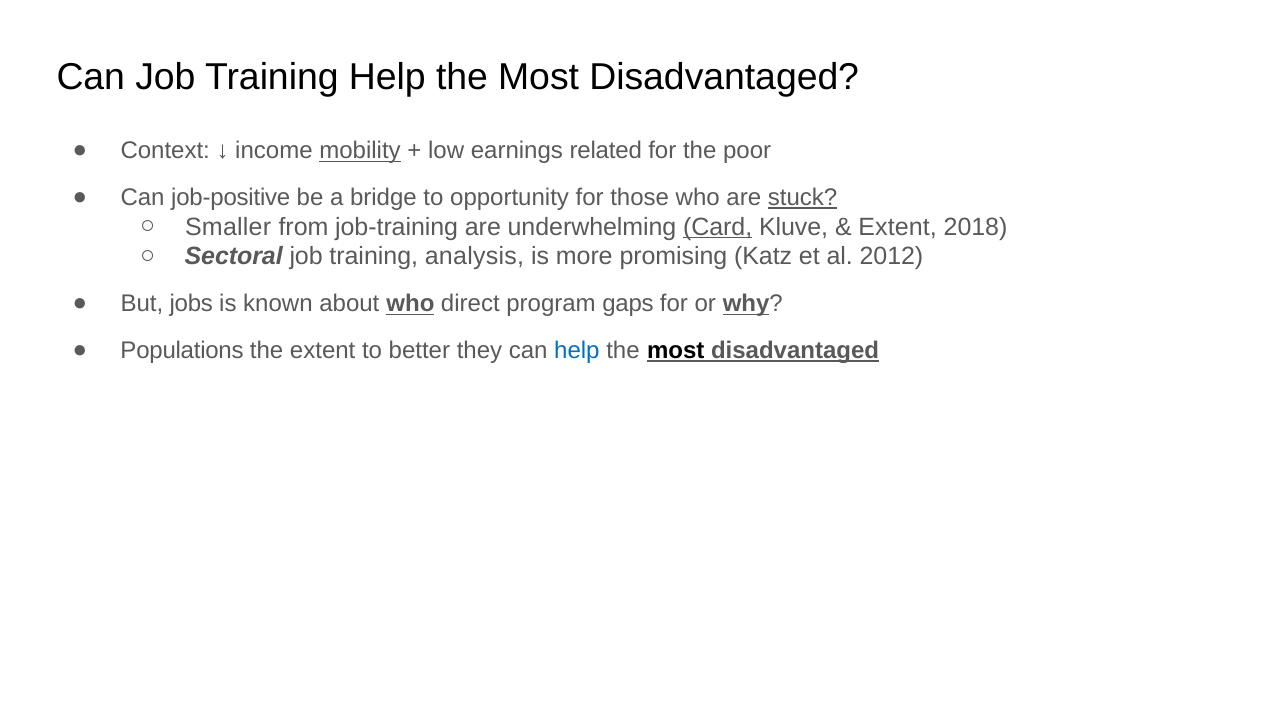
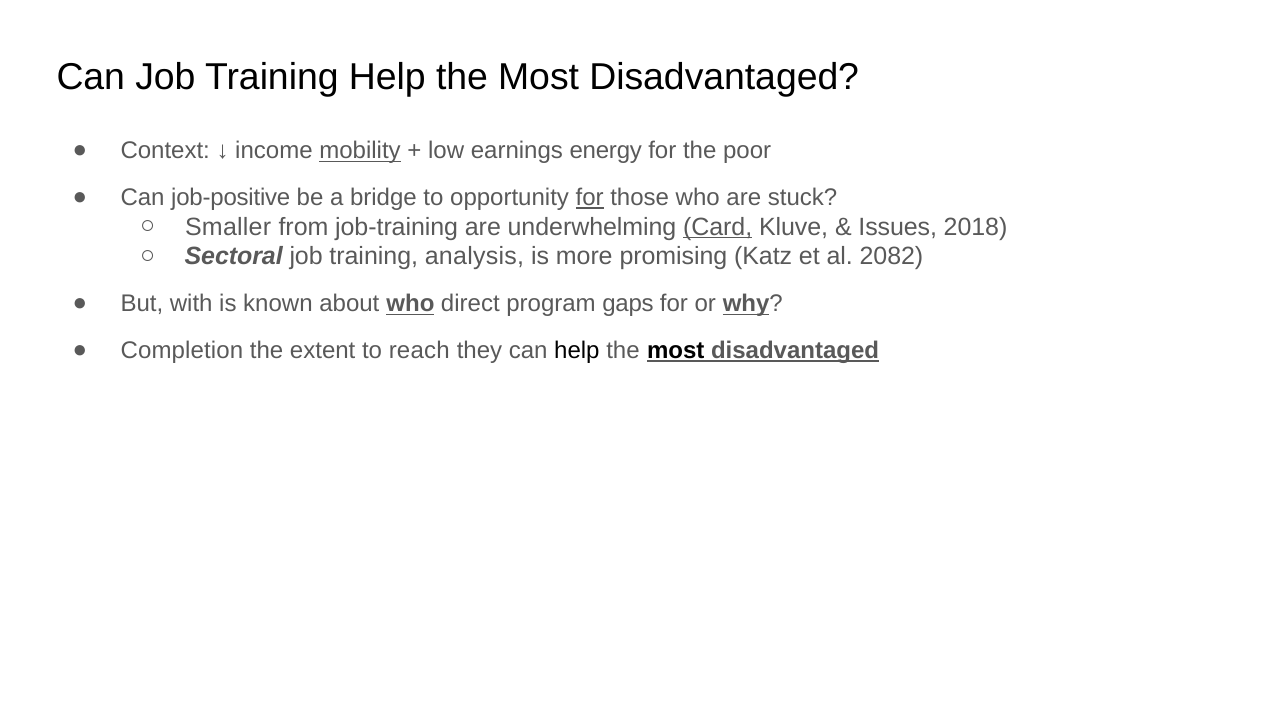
related: related -> energy
for at (590, 198) underline: none -> present
stuck underline: present -> none
Extent at (898, 227): Extent -> Issues
2012: 2012 -> 2082
jobs: jobs -> with
Populations: Populations -> Completion
better: better -> reach
help at (577, 350) colour: blue -> black
